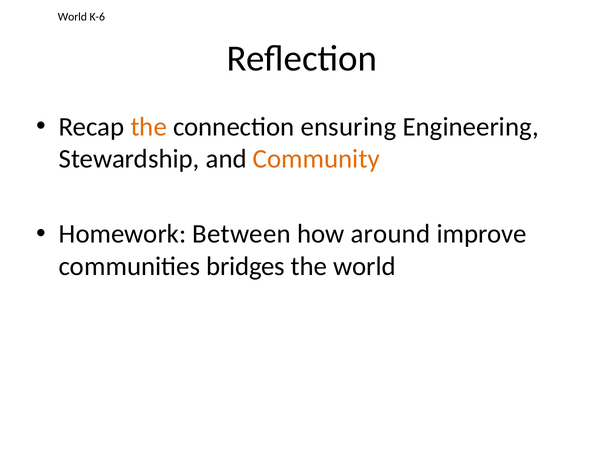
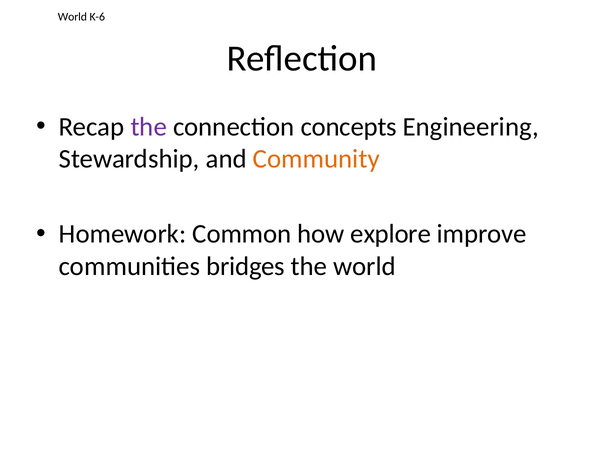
the at (149, 127) colour: orange -> purple
ensuring: ensuring -> concepts
Between: Between -> Common
around: around -> explore
